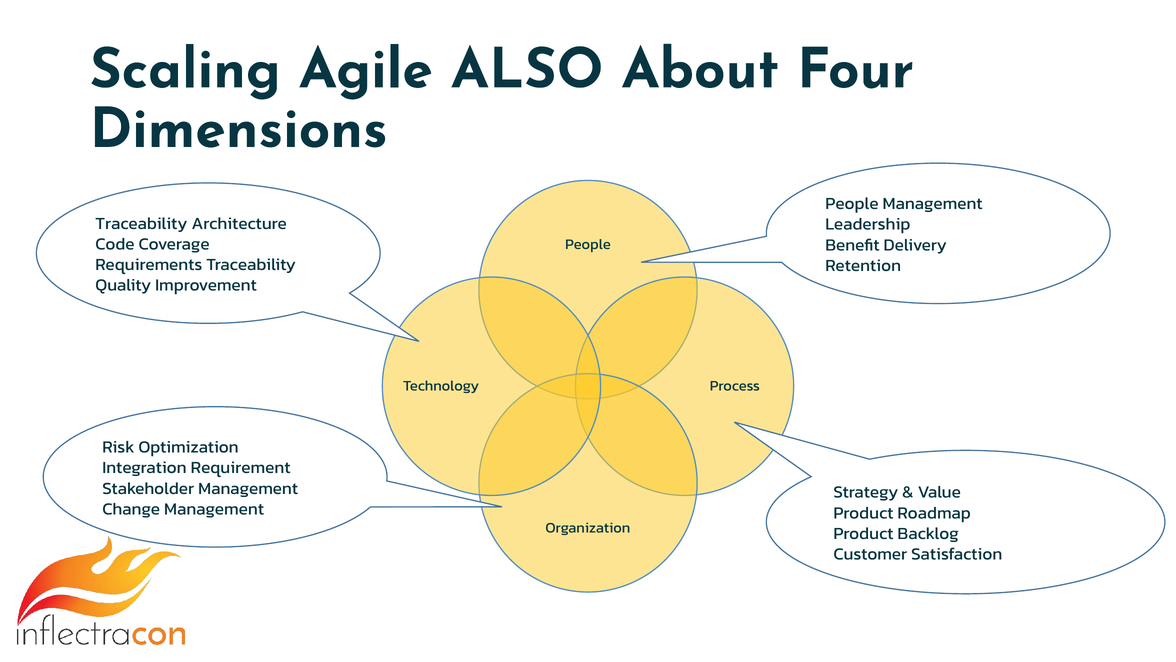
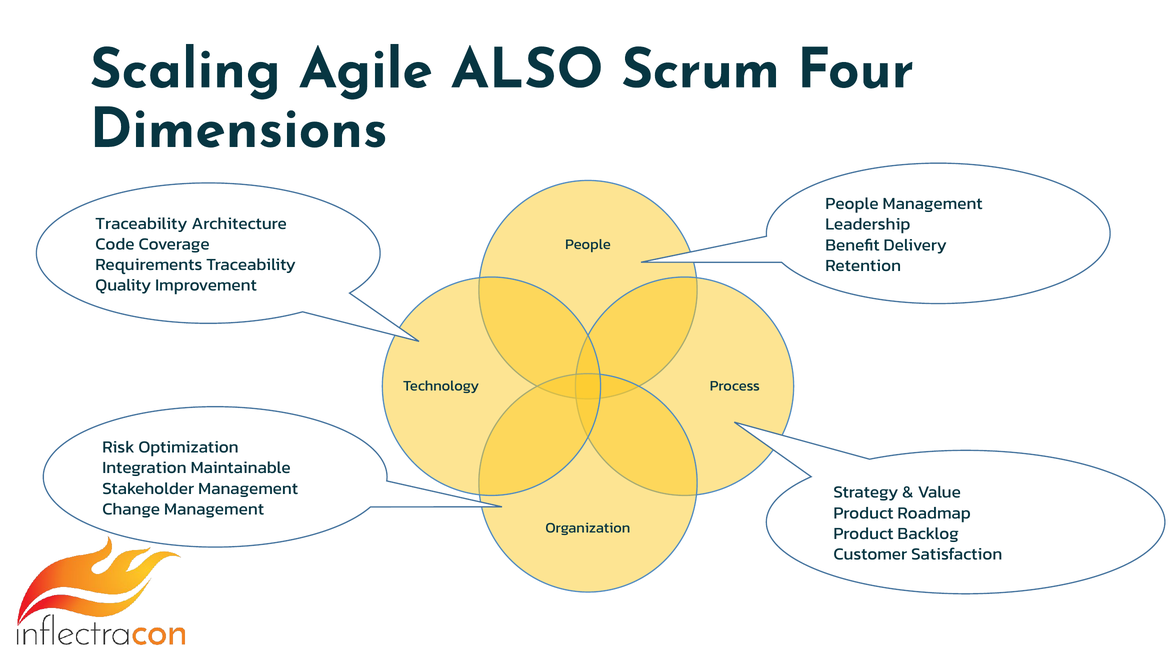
About: About -> Scrum
Requirement: Requirement -> Maintainable
